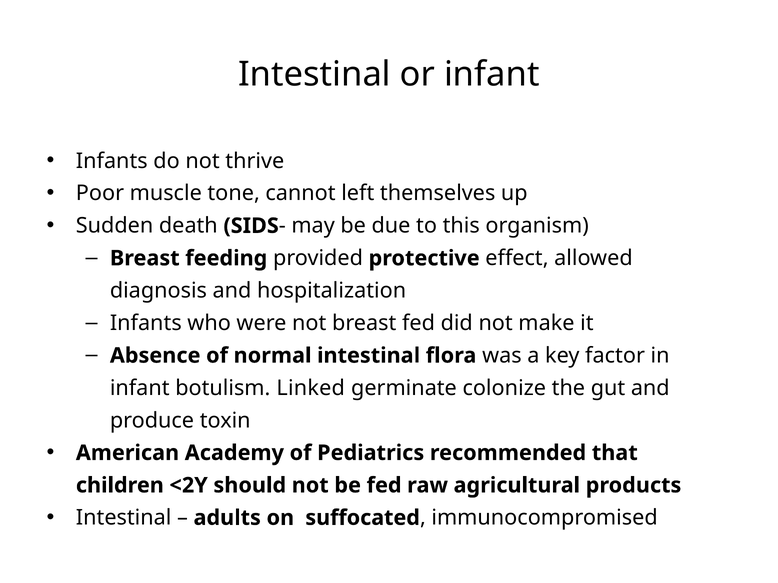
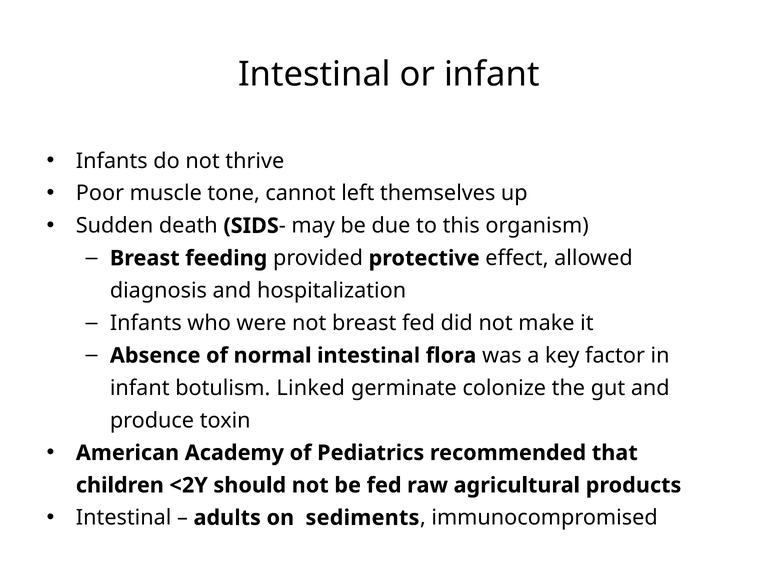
suffocated: suffocated -> sediments
